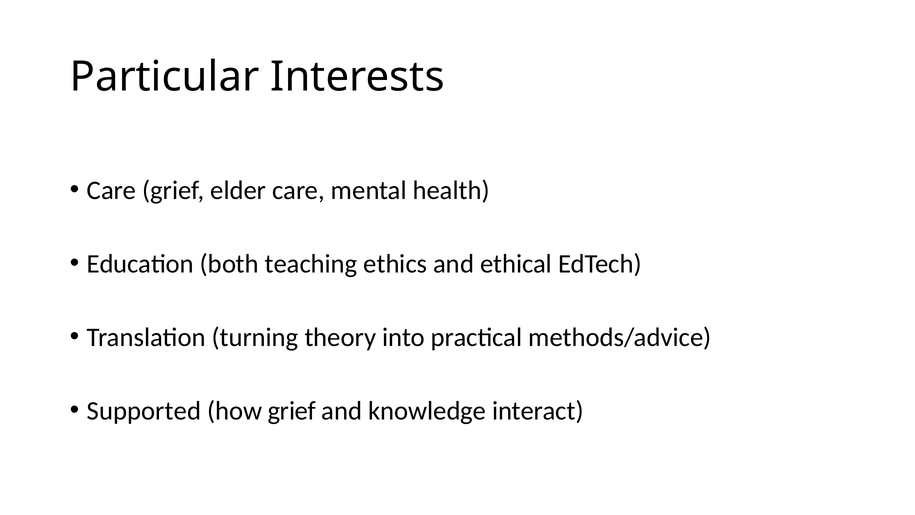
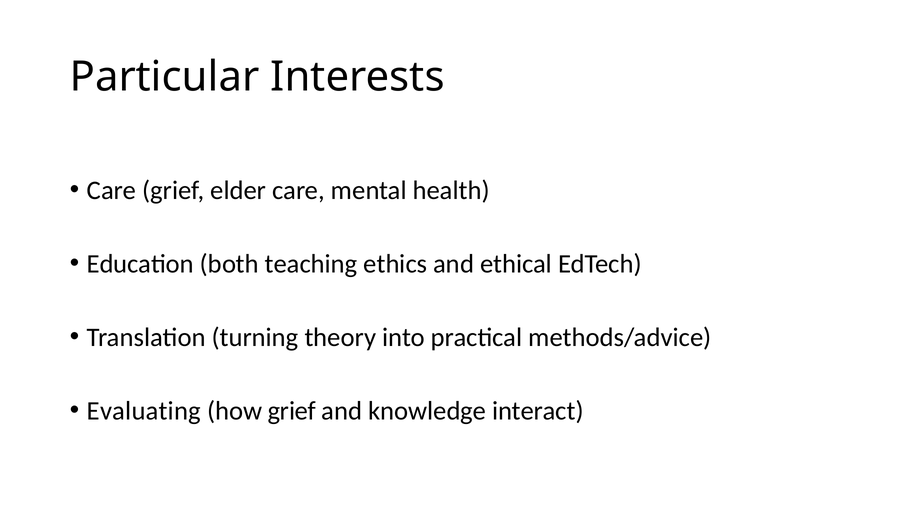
Supported: Supported -> Evaluating
